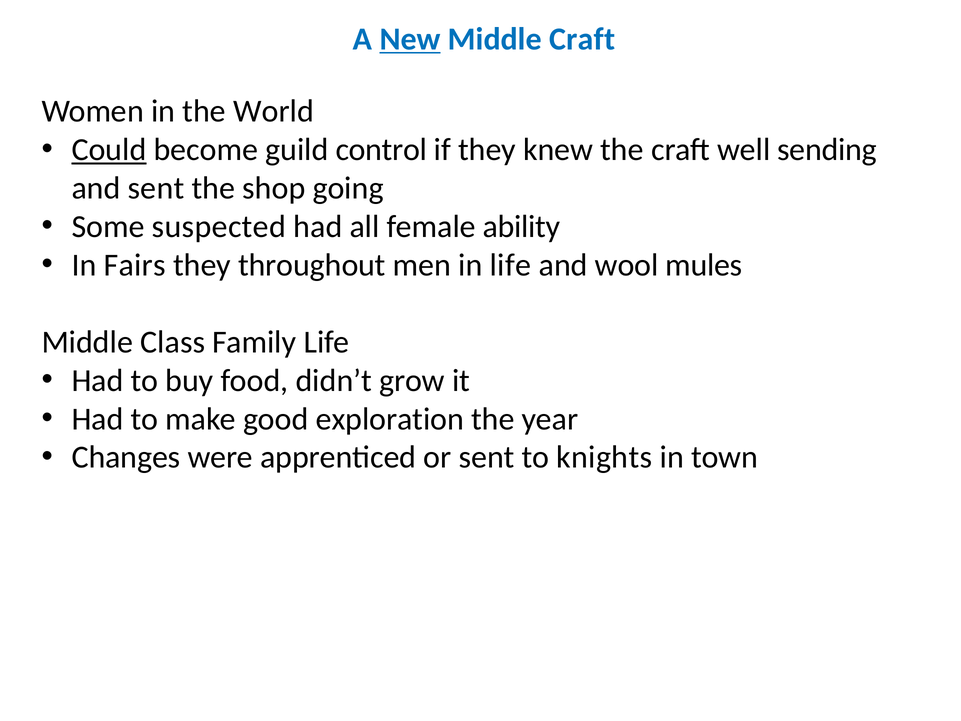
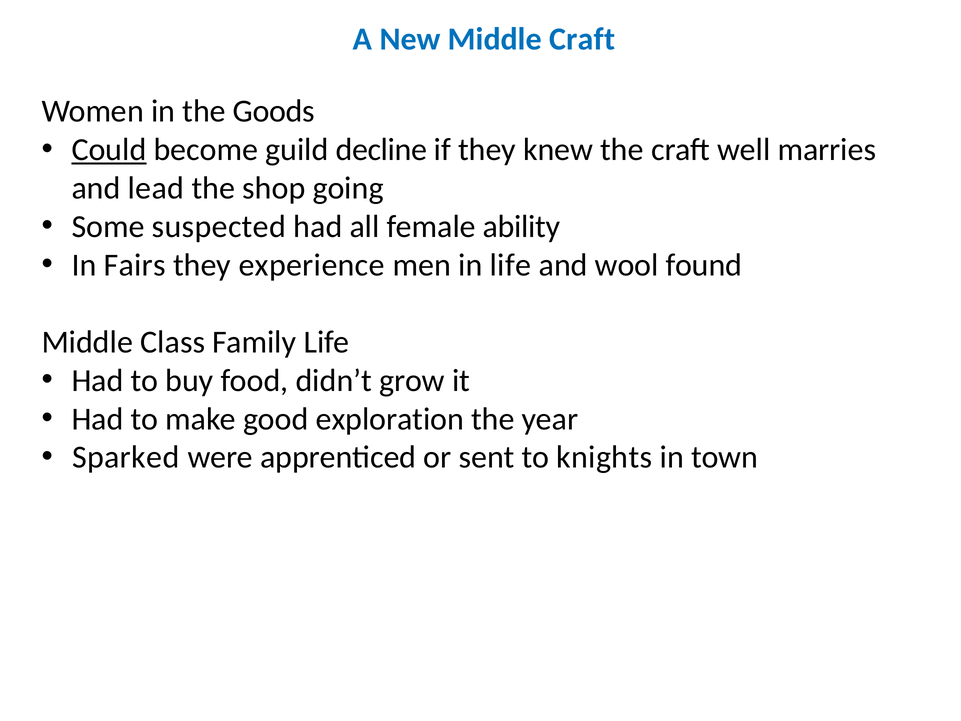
New underline: present -> none
World: World -> Goods
control: control -> decline
sending: sending -> marries
and sent: sent -> lead
throughout: throughout -> experience
mules: mules -> found
Changes: Changes -> Sparked
